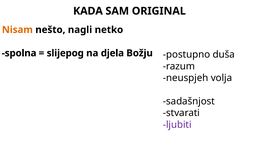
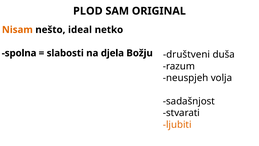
KADA: KADA -> PLOD
nagli: nagli -> ideal
slijepog: slijepog -> slabosti
postupno: postupno -> društveni
ljubiti colour: purple -> orange
